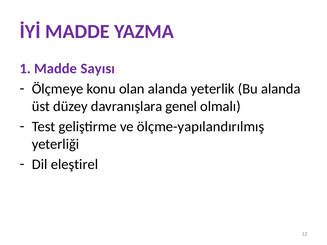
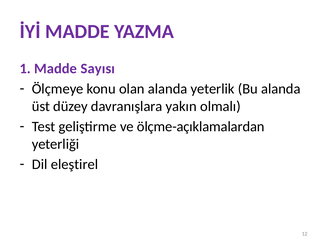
genel: genel -> yakın
ölçme-yapılandırılmış: ölçme-yapılandırılmış -> ölçme-açıklamalardan
